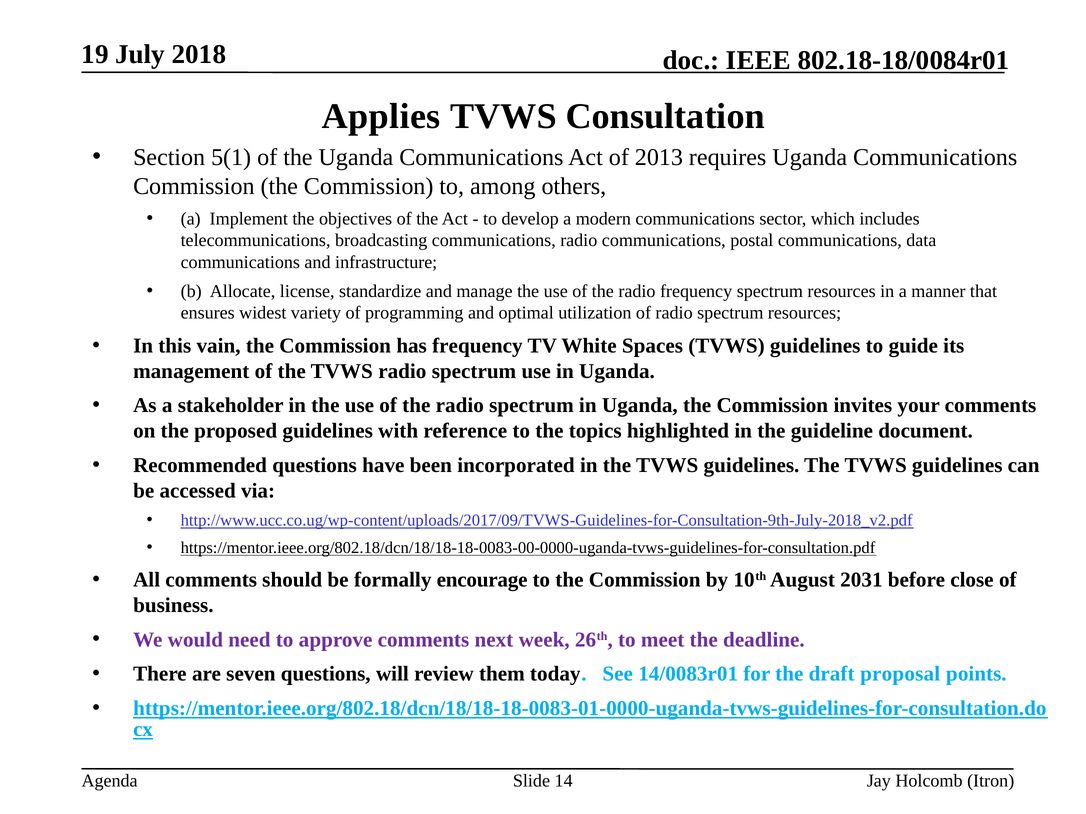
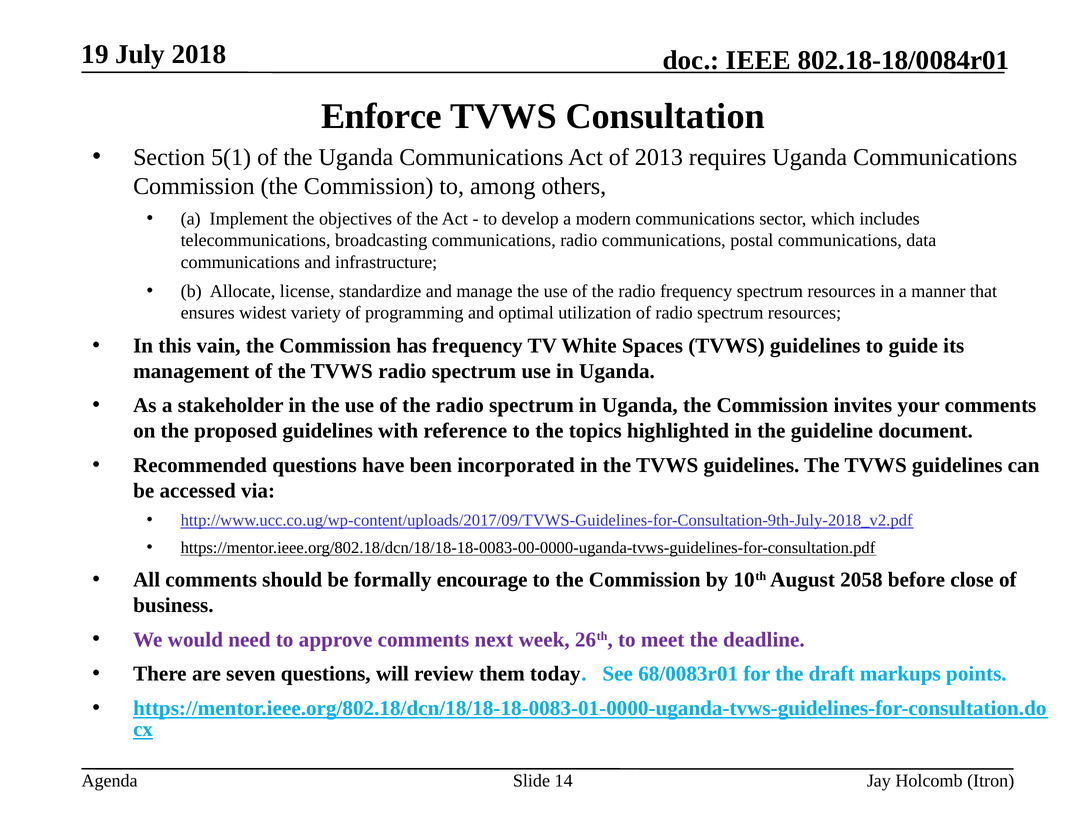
Applies: Applies -> Enforce
2031: 2031 -> 2058
14/0083r01: 14/0083r01 -> 68/0083r01
proposal: proposal -> markups
